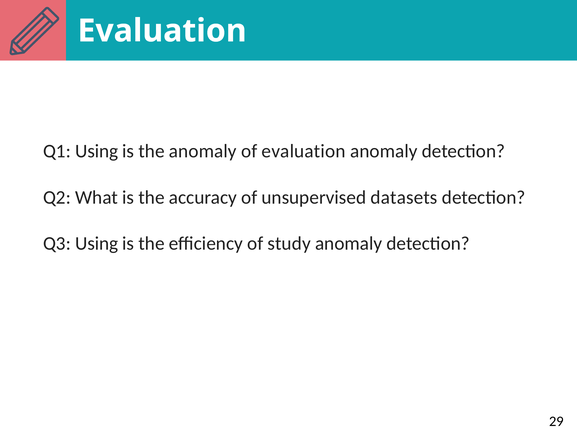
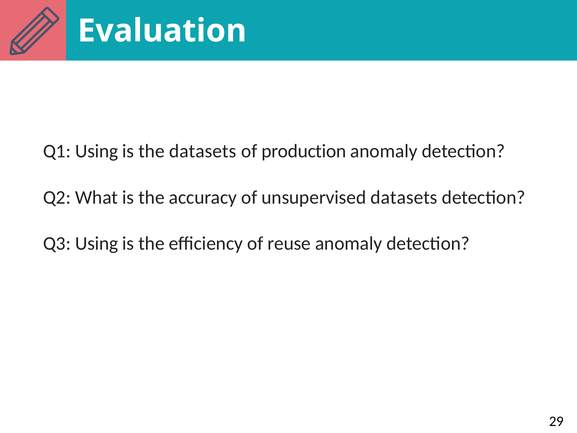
the anomaly: anomaly -> datasets
of evaluation: evaluation -> production
study: study -> reuse
